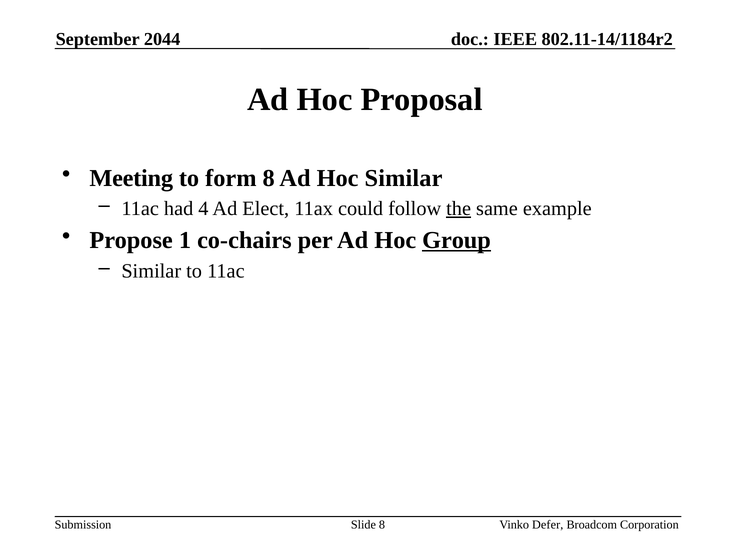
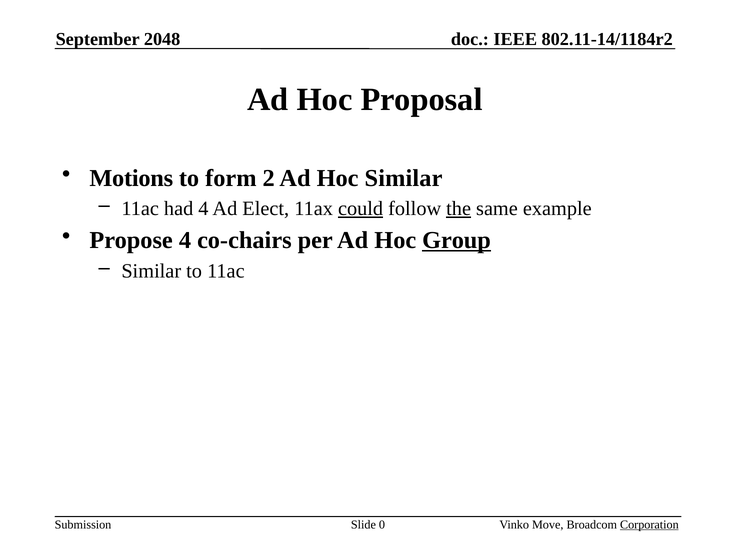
2044: 2044 -> 2048
Meeting: Meeting -> Motions
form 8: 8 -> 2
could underline: none -> present
Propose 1: 1 -> 4
Slide 8: 8 -> 0
Defer: Defer -> Move
Corporation underline: none -> present
